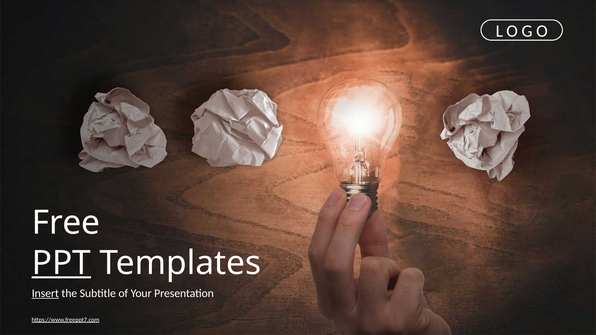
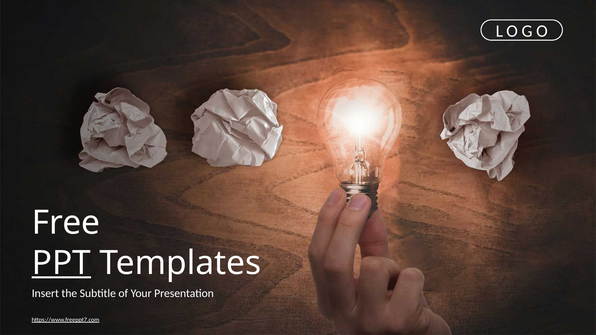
Insert underline: present -> none
